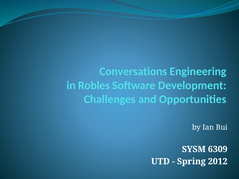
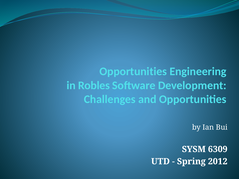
Conversations at (133, 72): Conversations -> Opportunities
